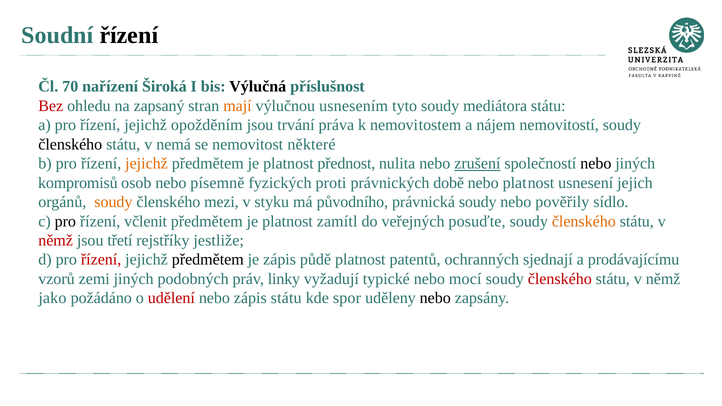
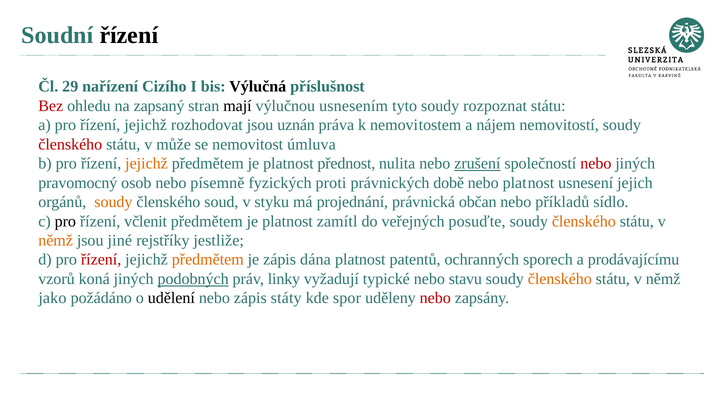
70: 70 -> 29
Široká: Široká -> Cizího
mají colour: orange -> black
mediátora: mediátora -> rozpoznat
opožděním: opožděním -> rozhodovat
trvání: trvání -> uznán
členského at (70, 144) colour: black -> red
nemá: nemá -> může
některé: některé -> úmluva
nebo at (596, 164) colour: black -> red
kompromisů: kompromisů -> pravomocný
mezi: mezi -> soud
původního: původního -> projednání
právnická soudy: soudy -> občan
pověřily: pověřily -> příkladů
němž at (56, 241) colour: red -> orange
třetí: třetí -> jiné
předmětem at (208, 260) colour: black -> orange
půdě: půdě -> dána
sjednají: sjednají -> sporech
zemi: zemi -> koná
podobných underline: none -> present
mocí: mocí -> stavu
členského at (560, 279) colour: red -> orange
udělení colour: red -> black
zápis státu: státu -> státy
nebo at (435, 298) colour: black -> red
